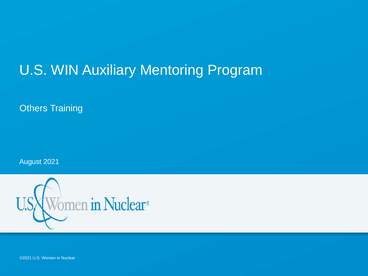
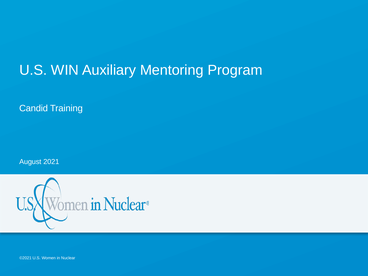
Others: Others -> Candid
